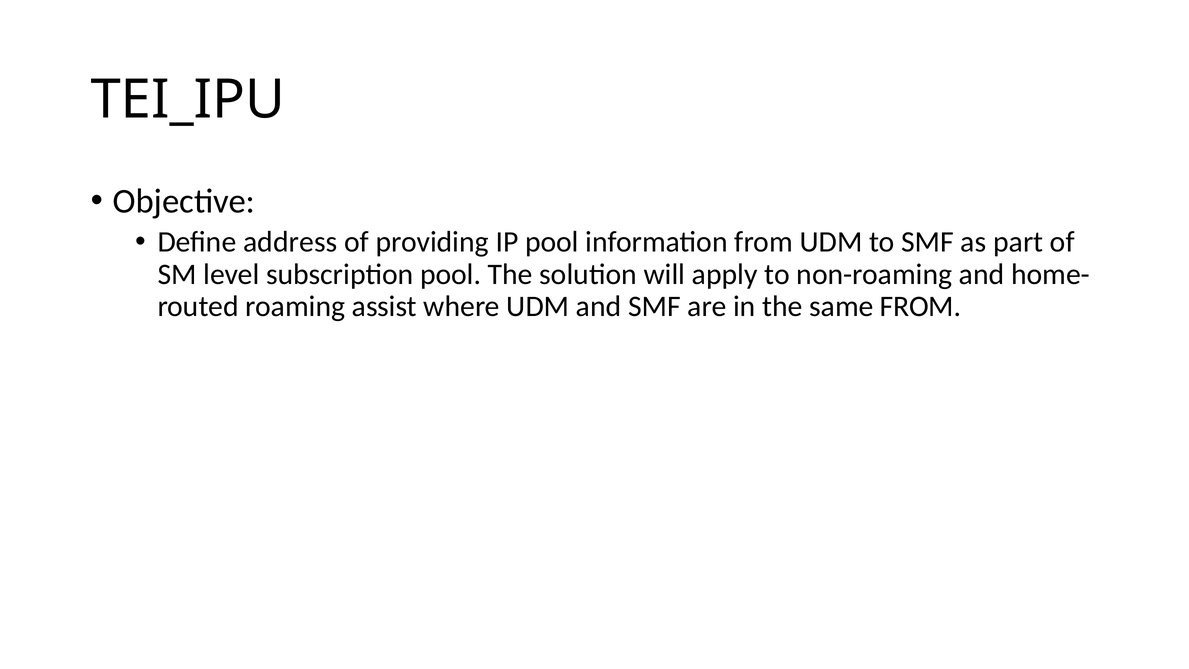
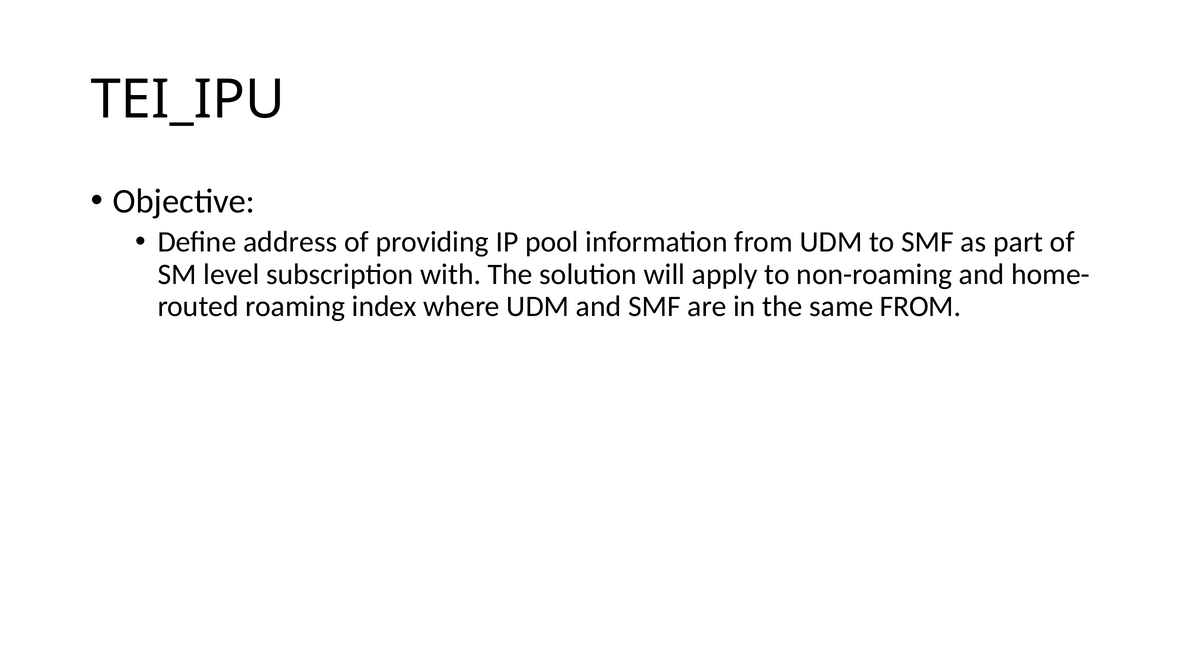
subscription pool: pool -> with
assist: assist -> index
